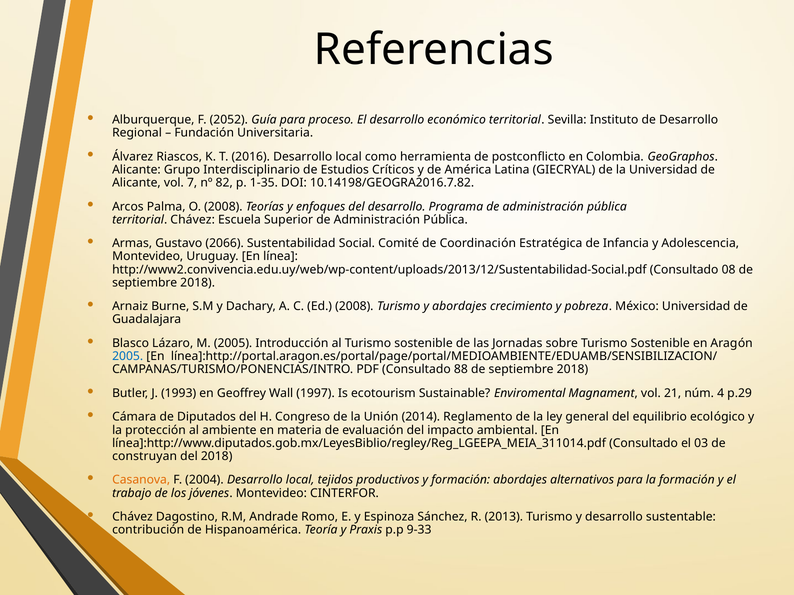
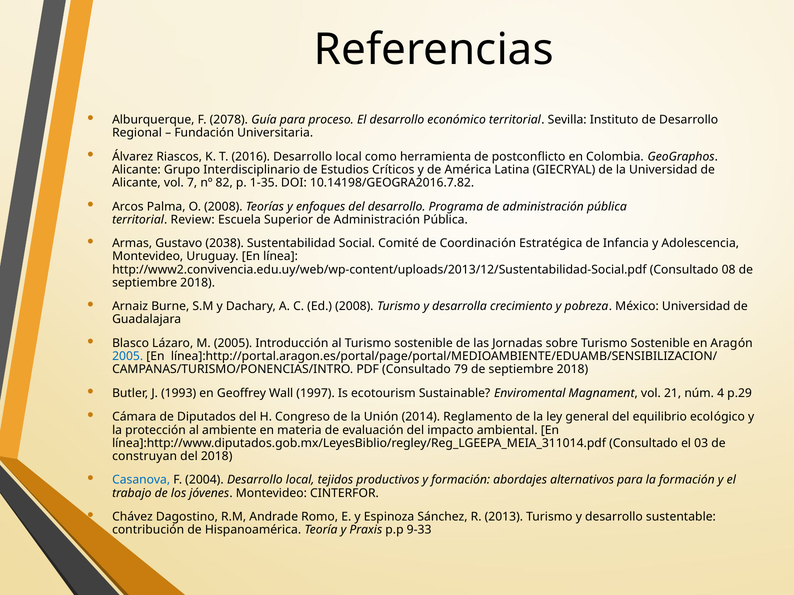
2052: 2052 -> 2078
territorial Chávez: Chávez -> Review
2066: 2066 -> 2038
y abordajes: abordajes -> desarrolla
88: 88 -> 79
Casanova colour: orange -> blue
